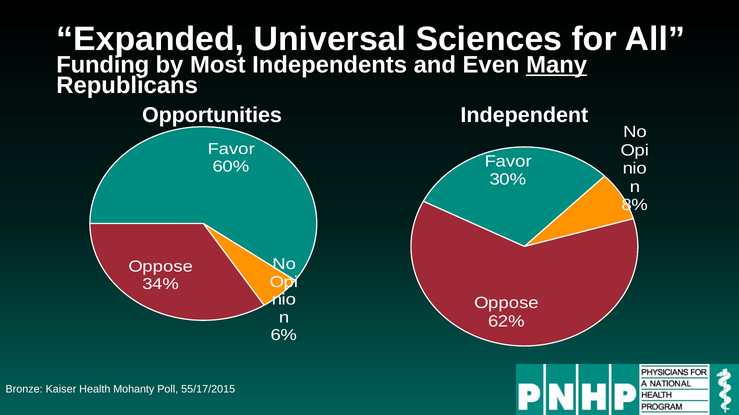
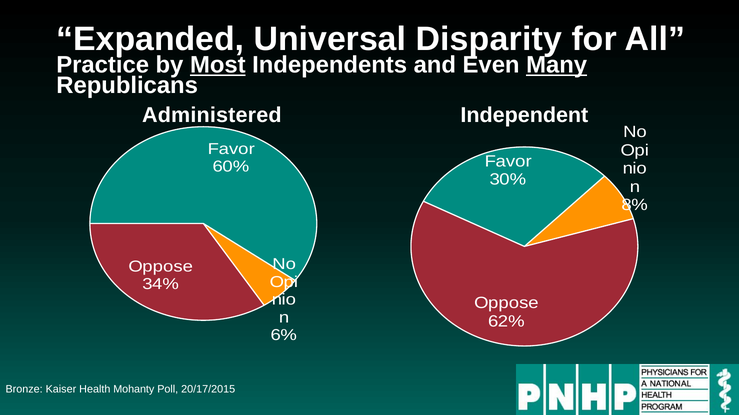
Sciences: Sciences -> Disparity
Funding: Funding -> Practice
Most underline: none -> present
Opportunities: Opportunities -> Administered
55/17/2015: 55/17/2015 -> 20/17/2015
